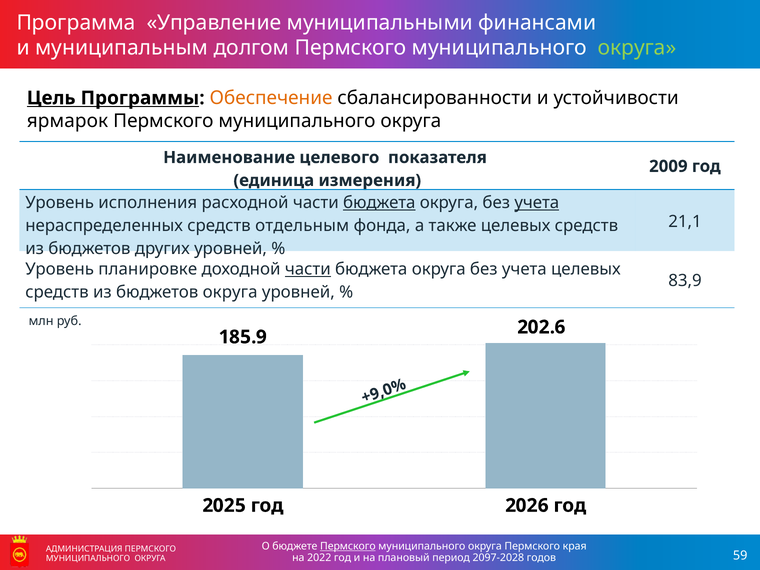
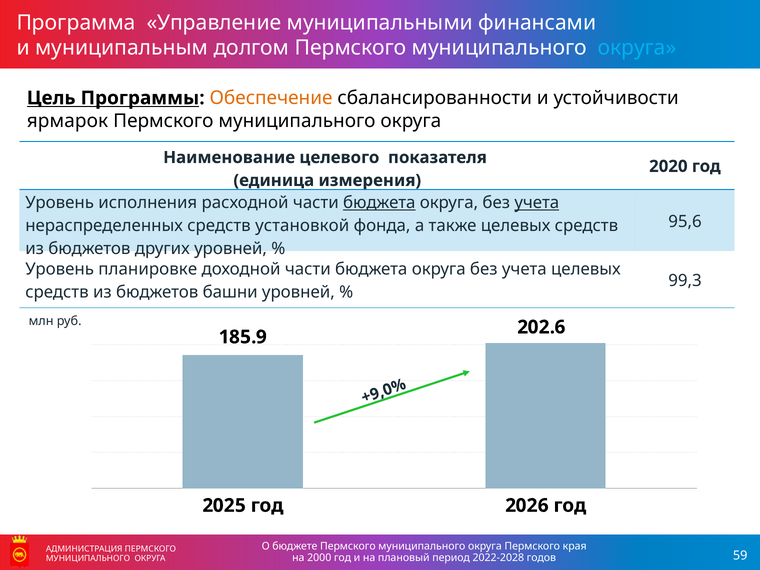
округа at (637, 48) colour: light green -> light blue
2009: 2009 -> 2020
21,1: 21,1 -> 95,6
отдельным: отдельным -> установкой
части at (308, 269) underline: present -> none
83,9: 83,9 -> 99,3
бюджетов округа: округа -> башни
Пермского at (348, 546) underline: present -> none
2022: 2022 -> 2000
2097-2028: 2097-2028 -> 2022-2028
